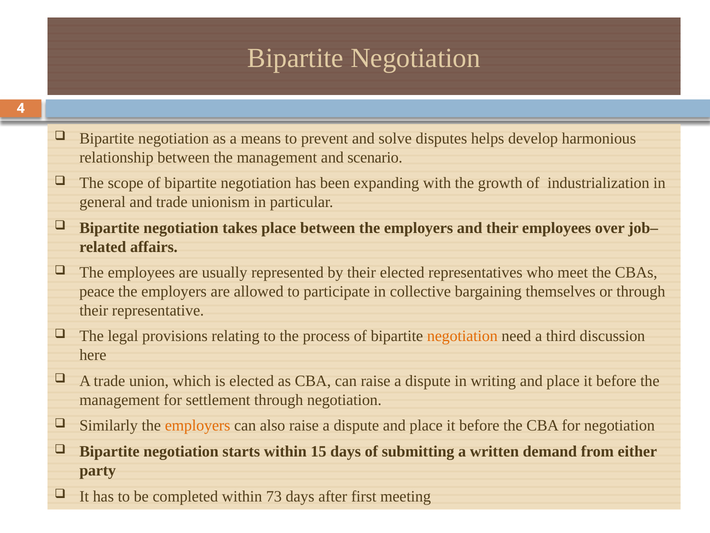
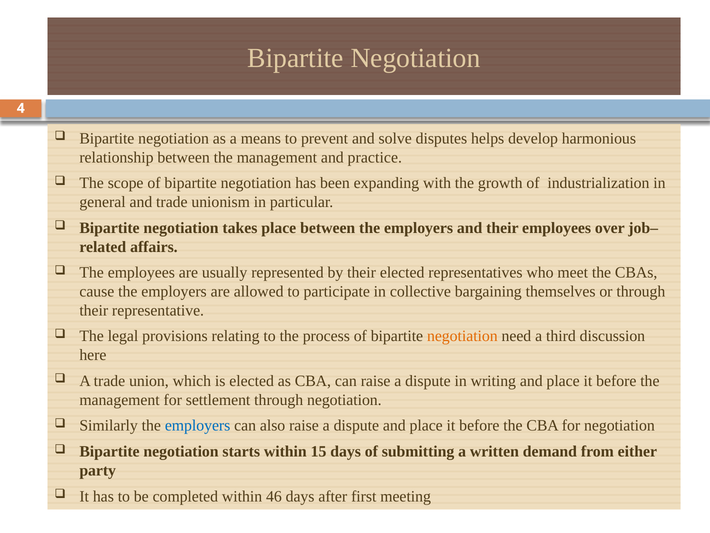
scenario: scenario -> practice
peace: peace -> cause
employers at (198, 425) colour: orange -> blue
73: 73 -> 46
